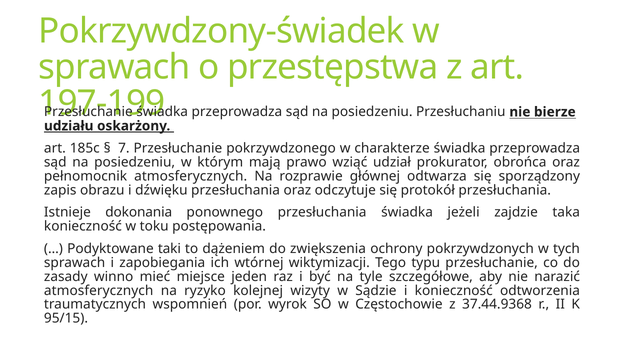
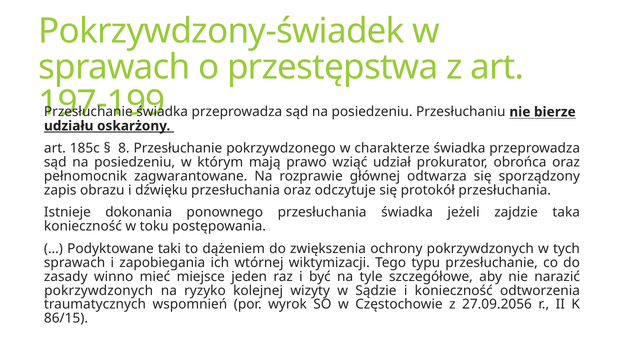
7: 7 -> 8
pełnomocnik atmosferycznych: atmosferycznych -> zagwarantowane
atmosferycznych at (99, 291): atmosferycznych -> pokrzywdzonych
37.44.9368: 37.44.9368 -> 27.09.2056
95/15: 95/15 -> 86/15
